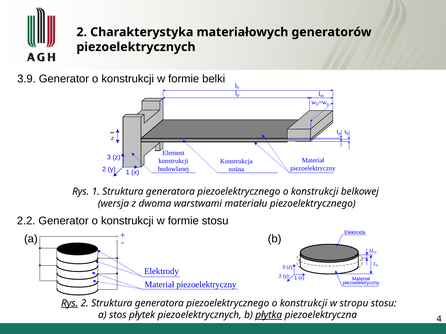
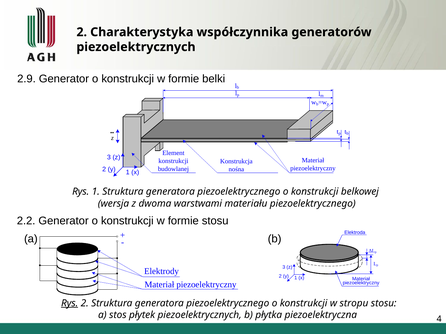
materiałowych: materiałowych -> współczynnika
3.9: 3.9 -> 2.9
płytka underline: present -> none
